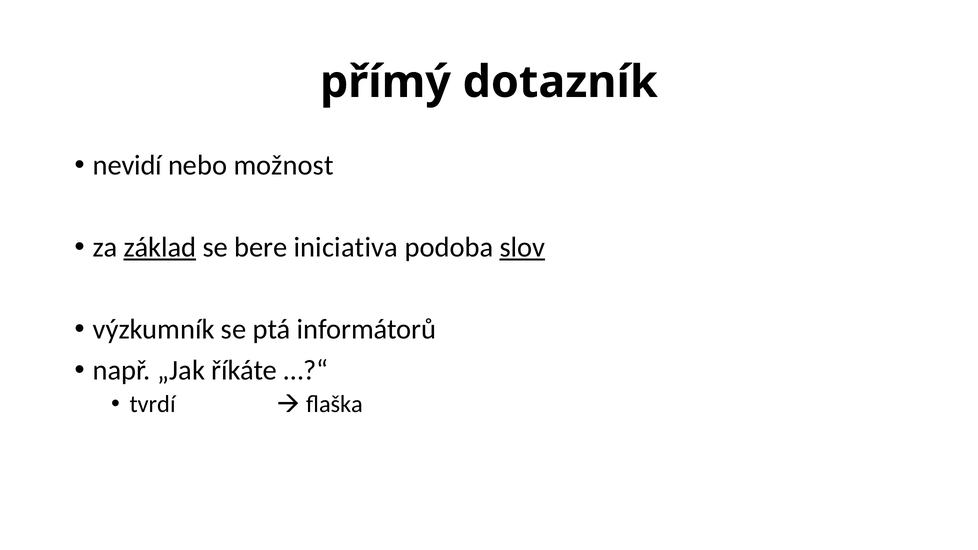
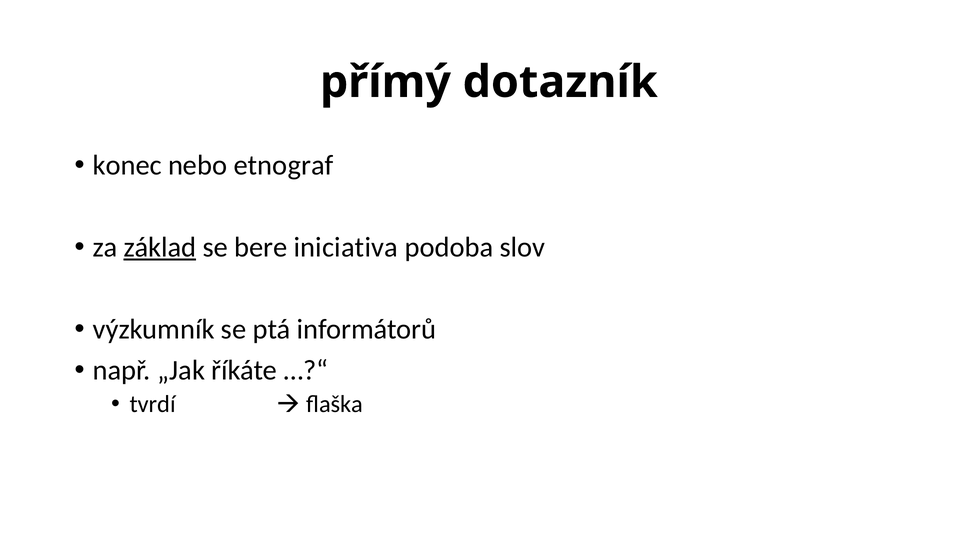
nevidí: nevidí -> konec
možnost: možnost -> etnograf
slov underline: present -> none
